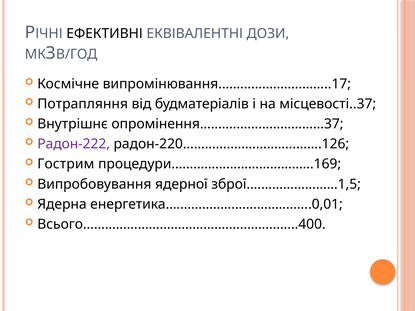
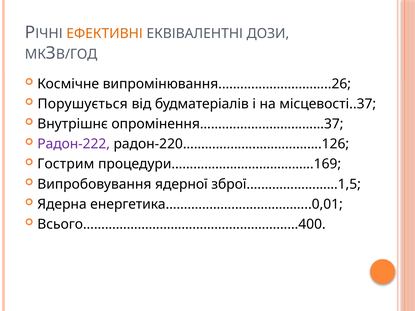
ЕФЕКТИВНІ colour: black -> orange
випромінювання.………………………...17: випромінювання.………………………...17 -> випромінювання.………………………...26
Потрапляння: Потрапляння -> Порушується
